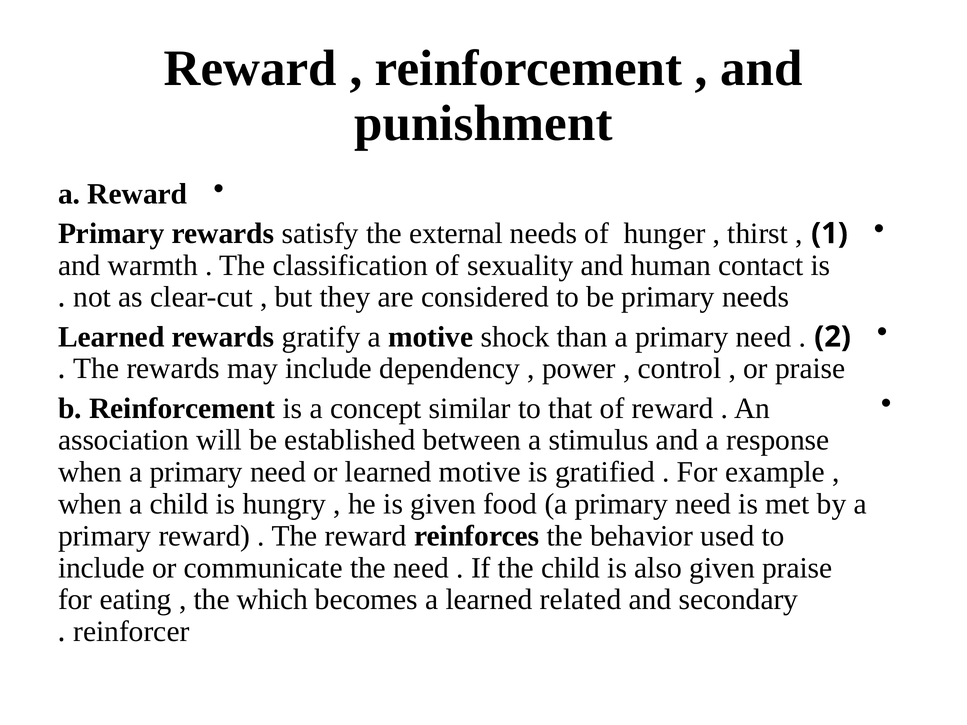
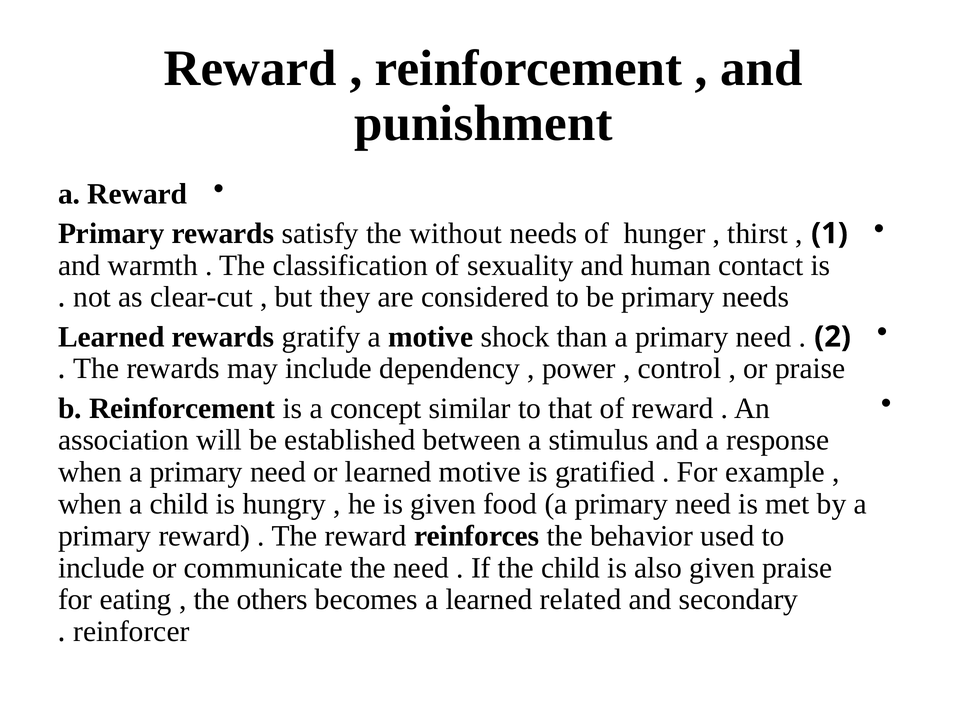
external: external -> without
which: which -> others
